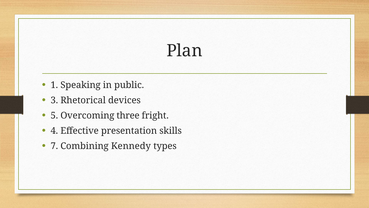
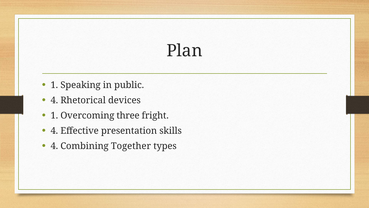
3 at (54, 100): 3 -> 4
5 at (54, 115): 5 -> 1
7 at (54, 146): 7 -> 4
Kennedy: Kennedy -> Together
